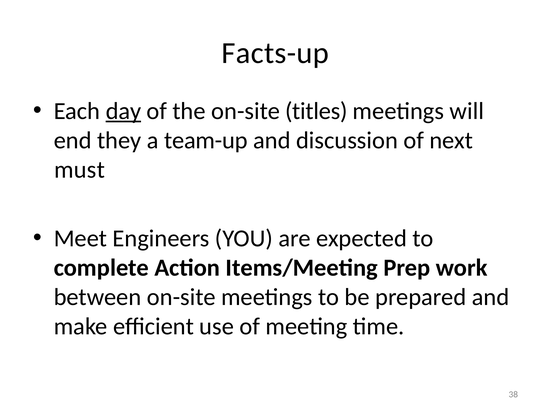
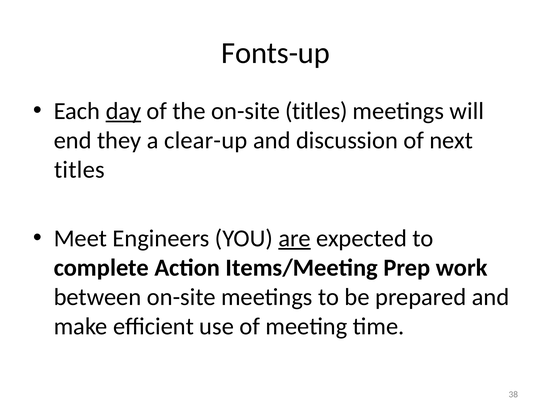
Facts-up: Facts-up -> Fonts-up
team-up: team-up -> clear-up
must at (79, 170): must -> titles
are underline: none -> present
